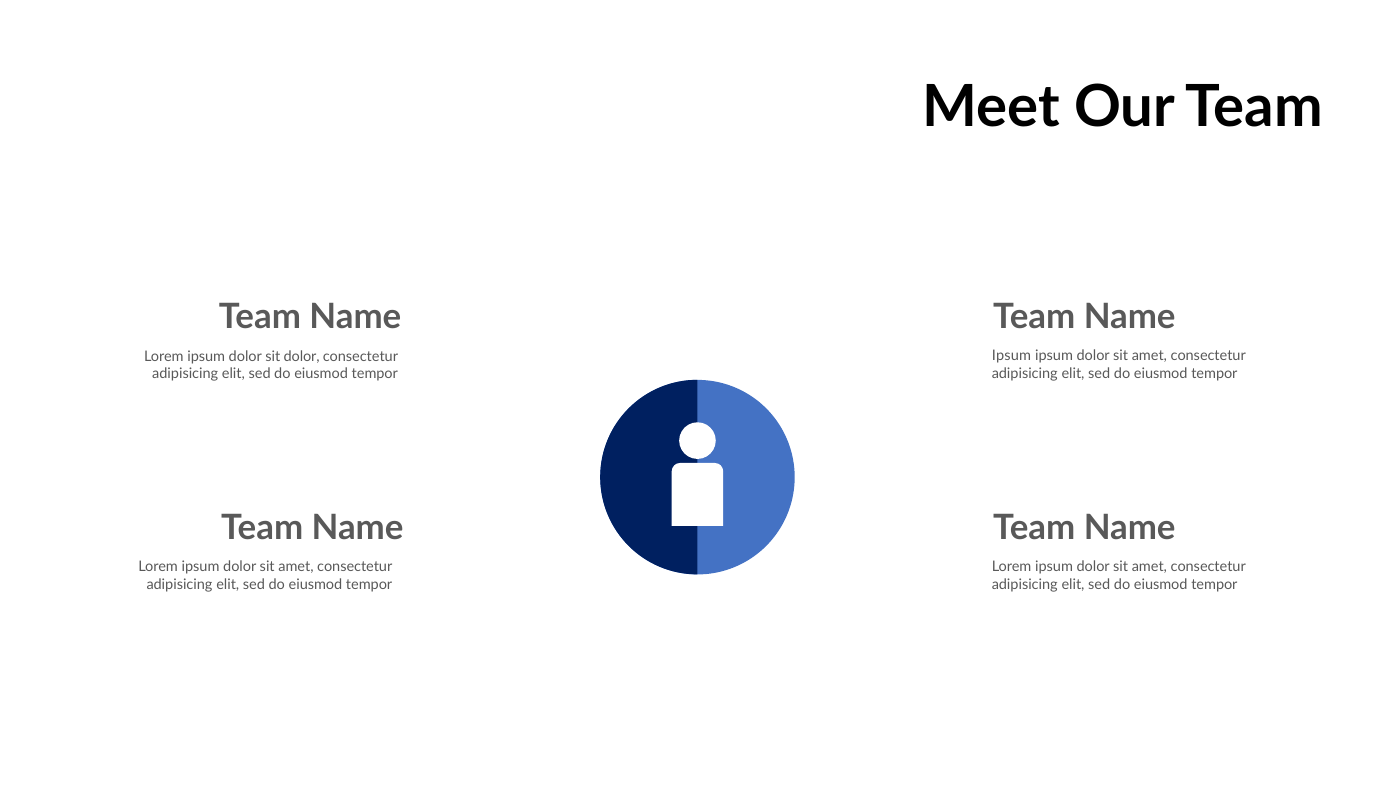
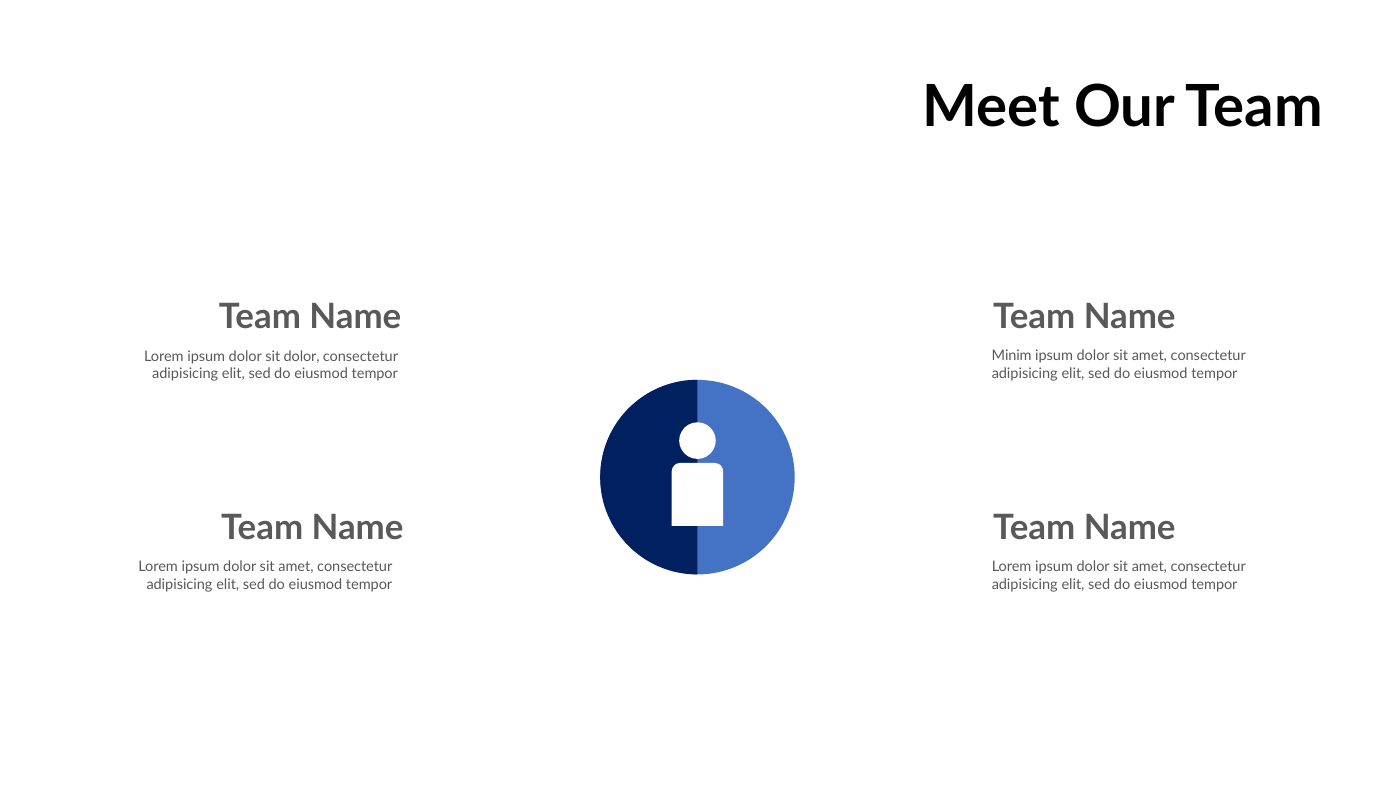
Ipsum at (1012, 356): Ipsum -> Minim
